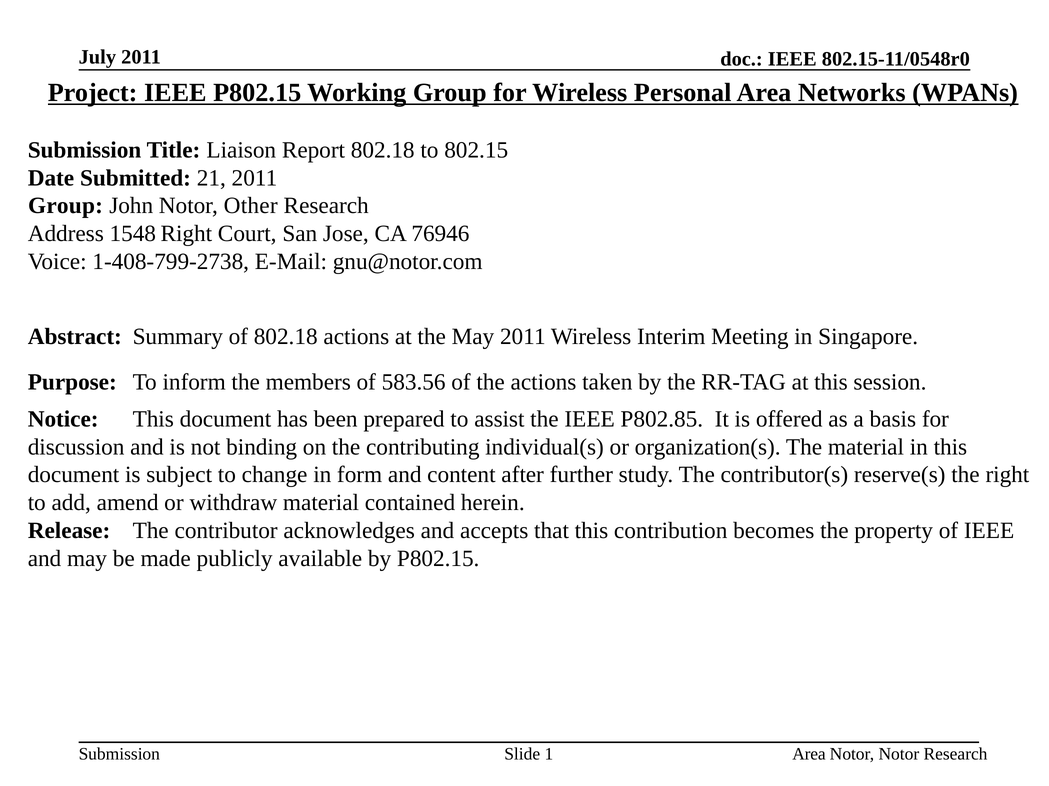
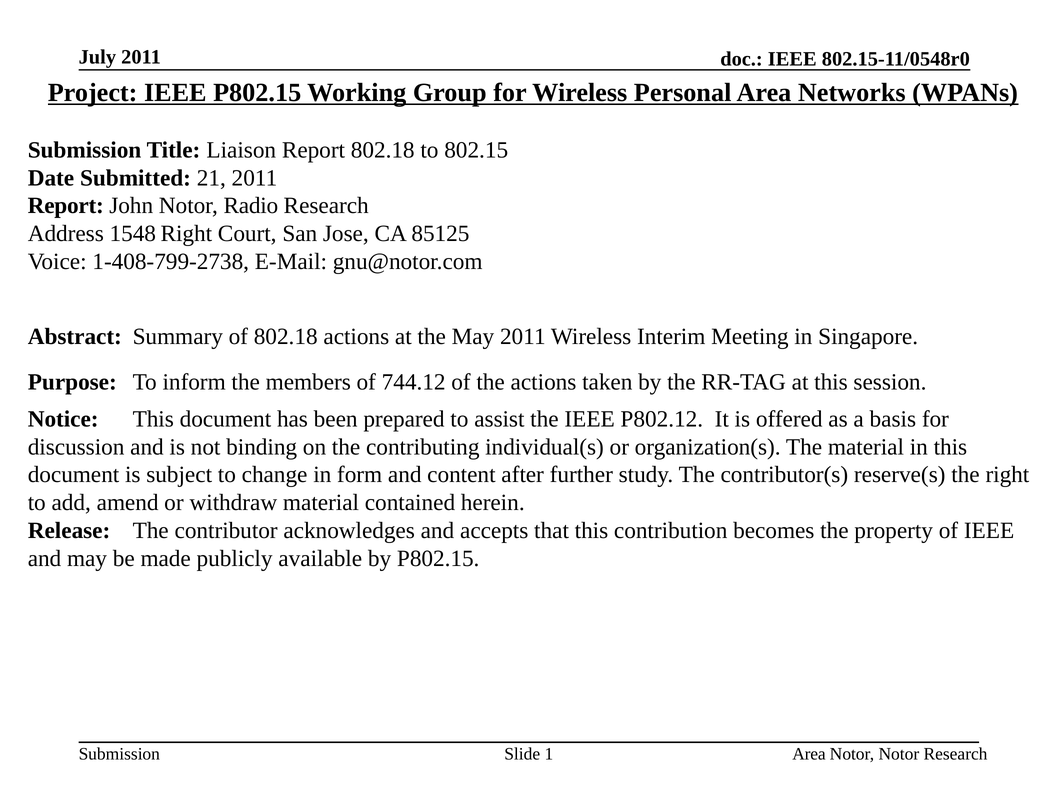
Group at (66, 206): Group -> Report
Other: Other -> Radio
76946: 76946 -> 85125
583.56: 583.56 -> 744.12
P802.85: P802.85 -> P802.12
